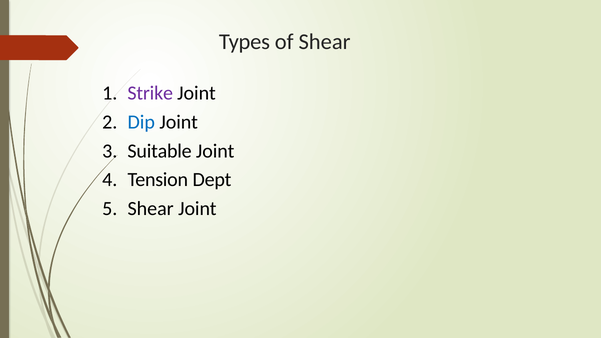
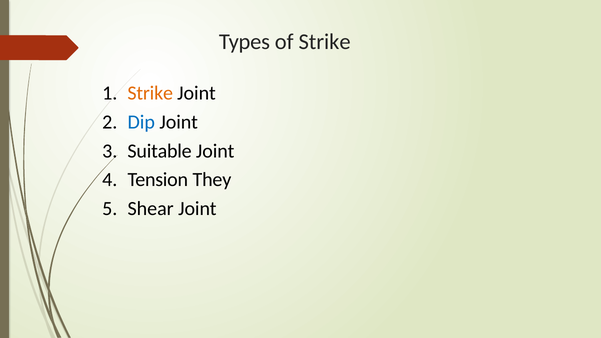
of Shear: Shear -> Strike
Strike at (150, 93) colour: purple -> orange
Dept: Dept -> They
